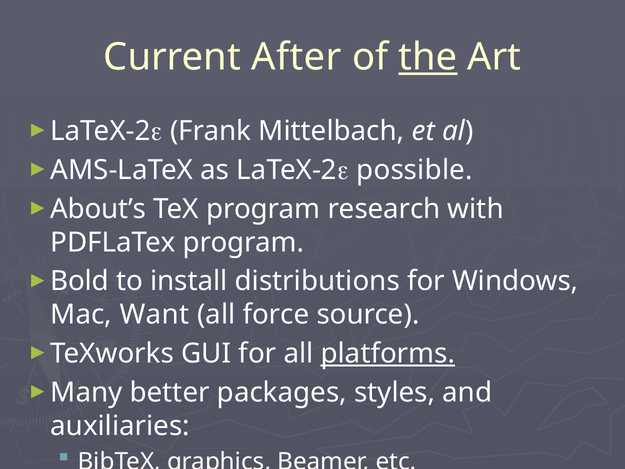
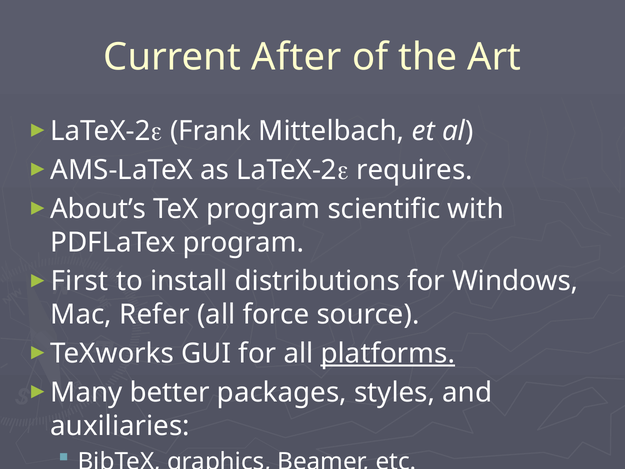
the underline: present -> none
possible: possible -> requires
research: research -> scientific
Bold: Bold -> First
Want: Want -> Refer
